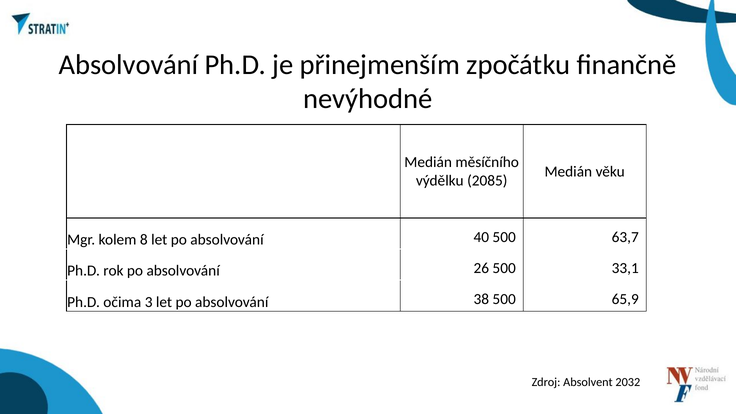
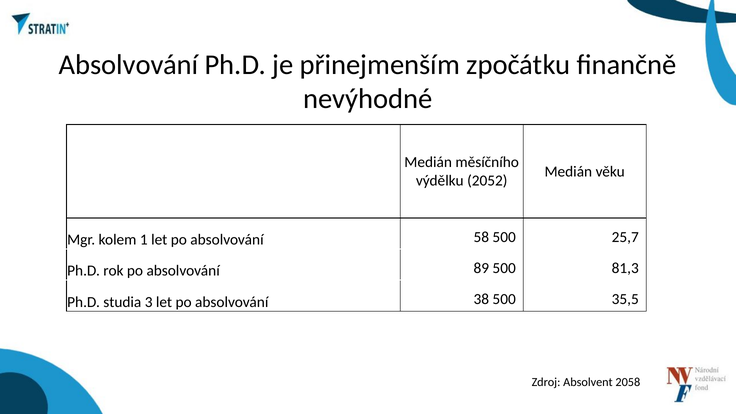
2085: 2085 -> 2052
8: 8 -> 1
40: 40 -> 58
63,7: 63,7 -> 25,7
26: 26 -> 89
33,1: 33,1 -> 81,3
očima: očima -> studia
65,9: 65,9 -> 35,5
2032: 2032 -> 2058
